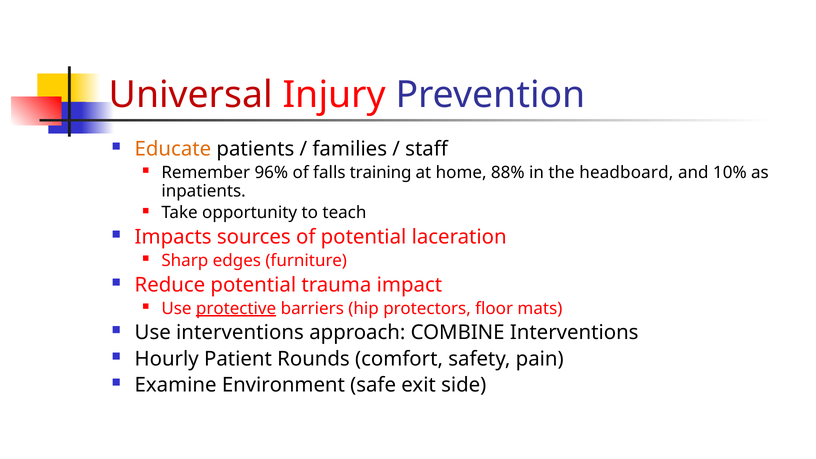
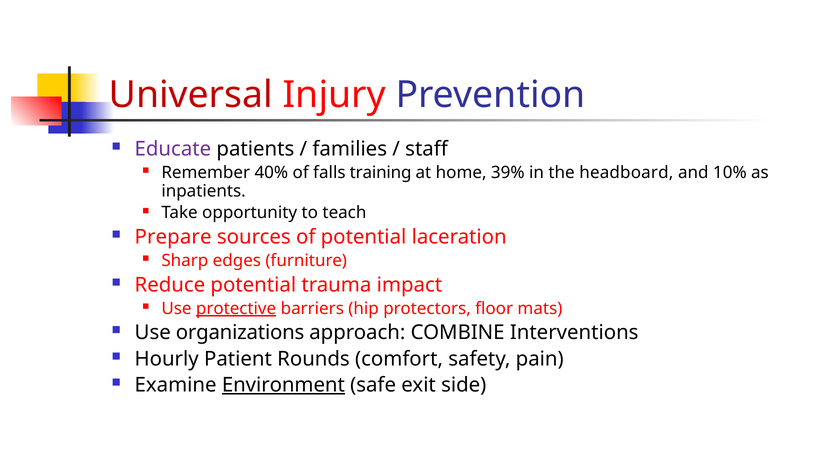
Educate colour: orange -> purple
96%: 96% -> 40%
88%: 88% -> 39%
Impacts: Impacts -> Prepare
Use interventions: interventions -> organizations
Environment underline: none -> present
